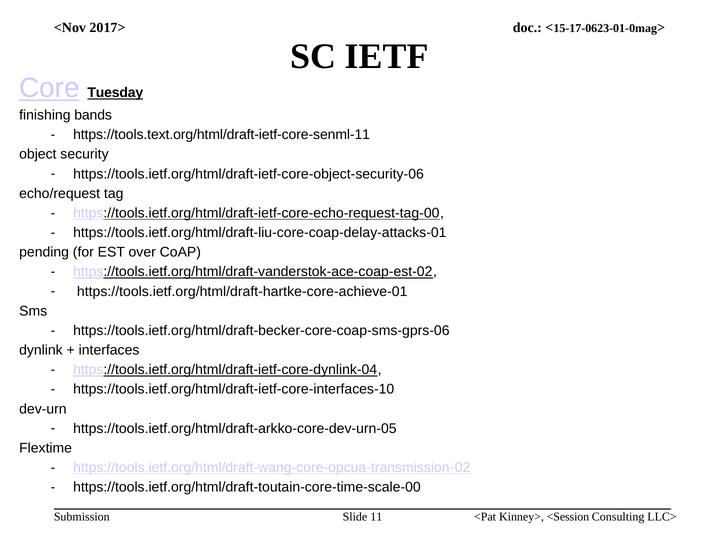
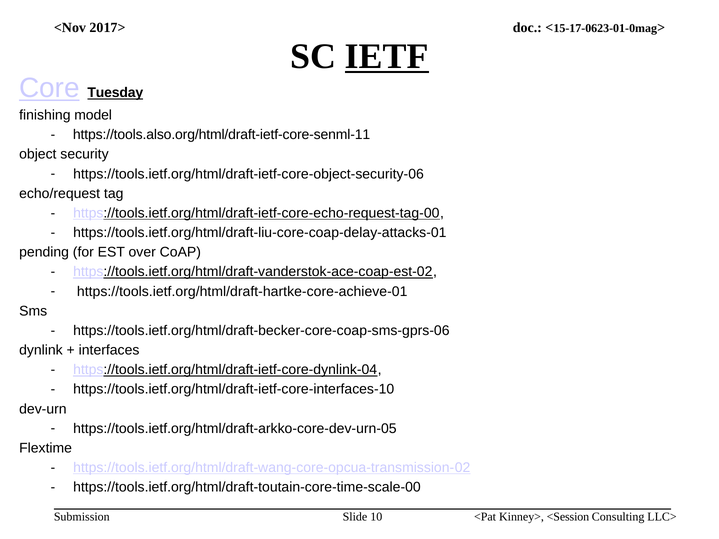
IETF underline: none -> present
bands: bands -> model
https://tools.text.org/html/draft-ietf-core-senml-11: https://tools.text.org/html/draft-ietf-core-senml-11 -> https://tools.also.org/html/draft-ietf-core-senml-11
11: 11 -> 10
